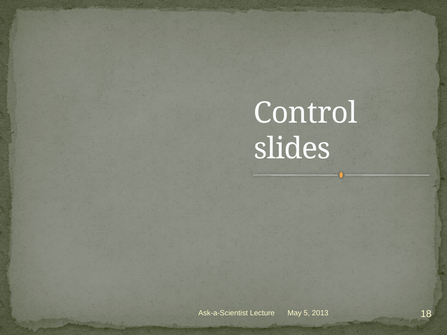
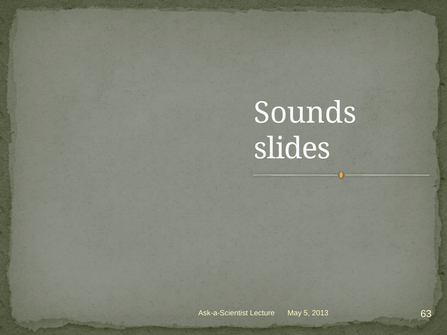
Control: Control -> Sounds
18: 18 -> 63
